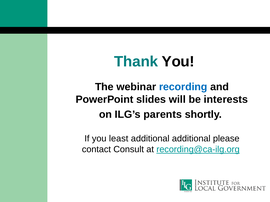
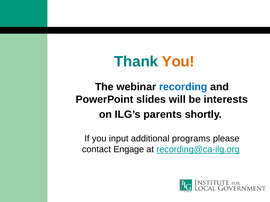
You at (178, 62) colour: black -> orange
least: least -> input
additional additional: additional -> programs
Consult: Consult -> Engage
